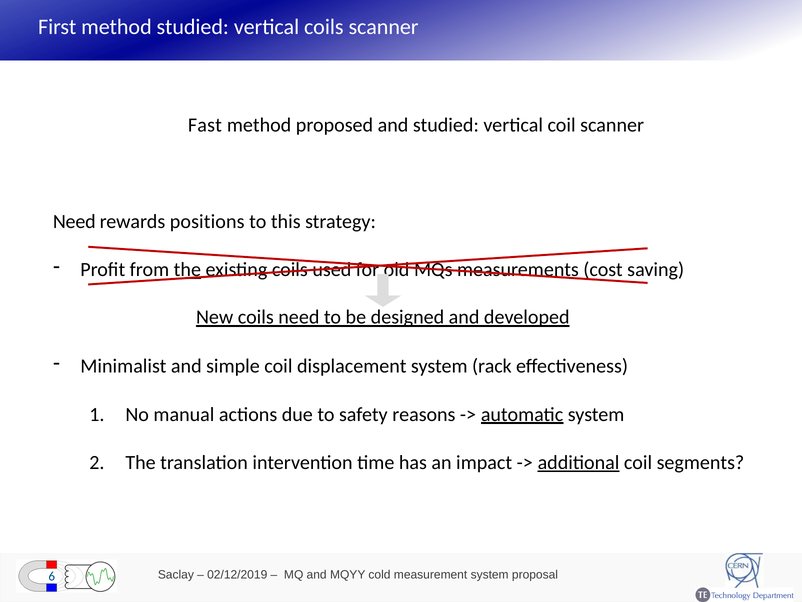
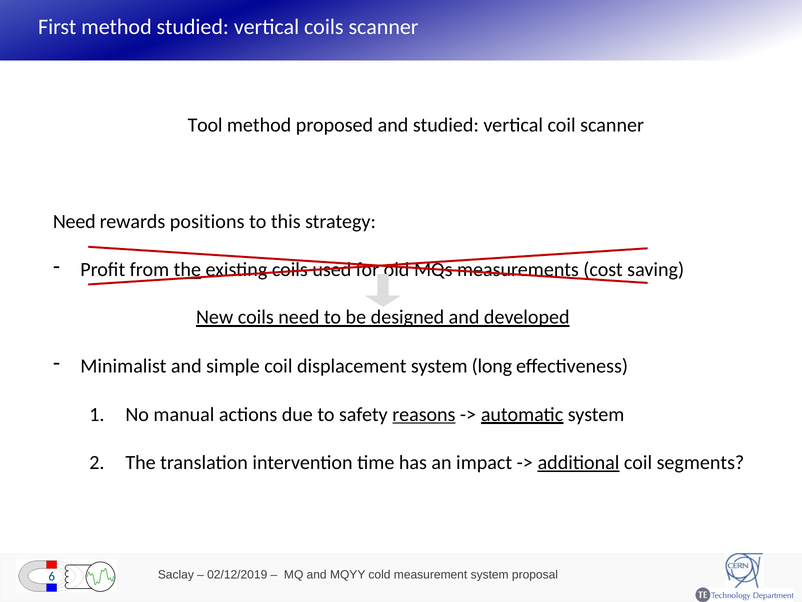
Fast: Fast -> Tool
rack: rack -> long
reasons underline: none -> present
